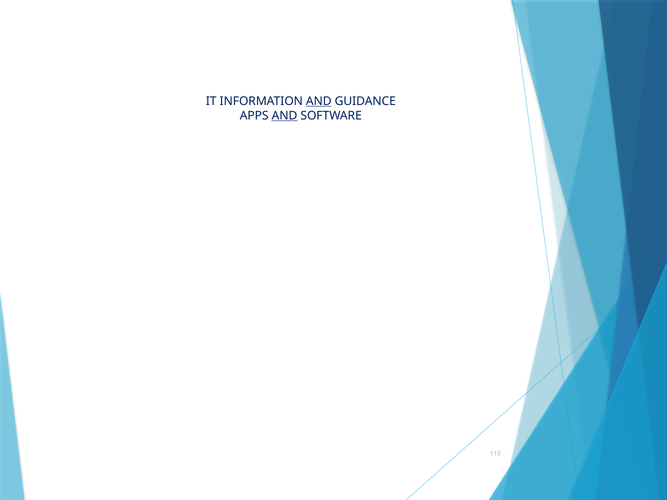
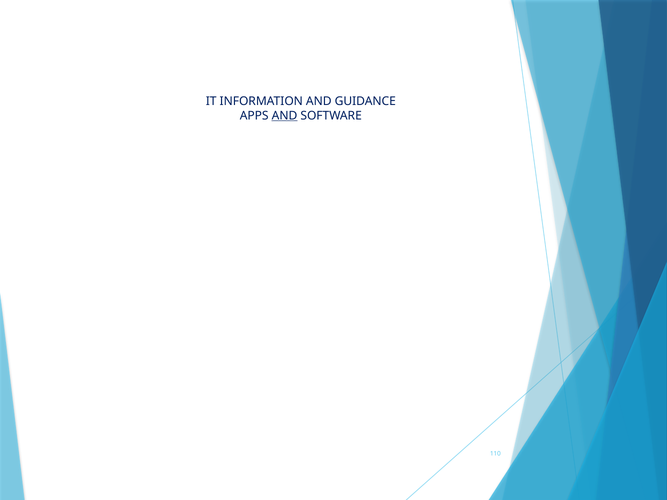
AND at (319, 101) underline: present -> none
